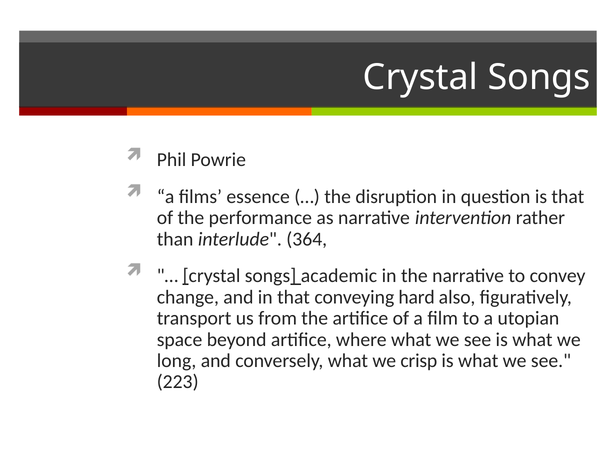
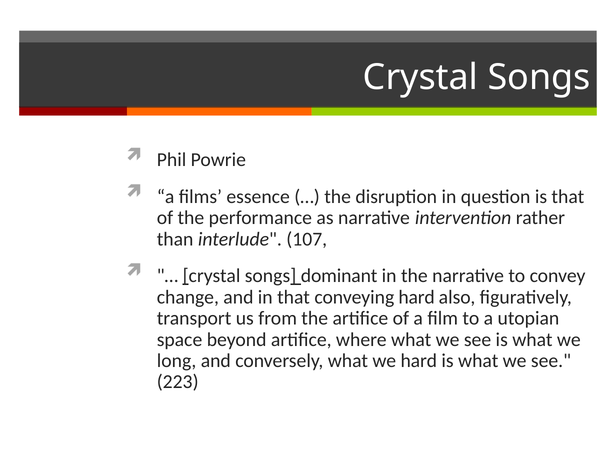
364: 364 -> 107
academic: academic -> dominant
we crisp: crisp -> hard
